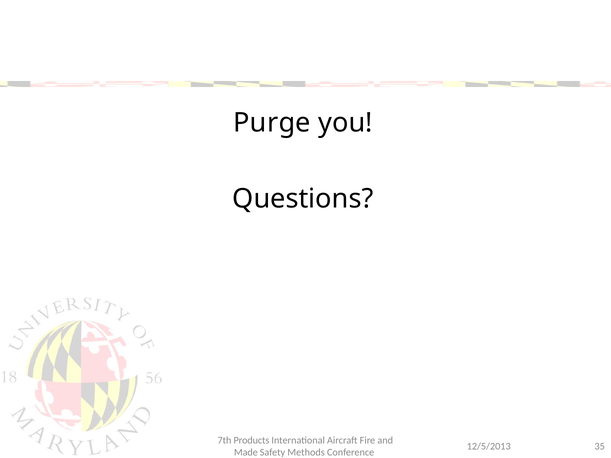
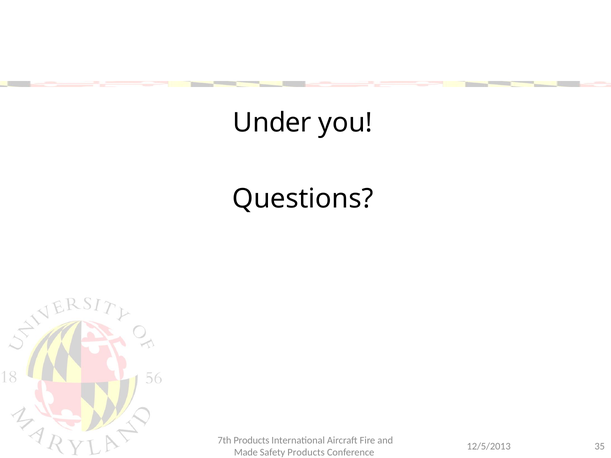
Purge: Purge -> Under
Safety Methods: Methods -> Products
